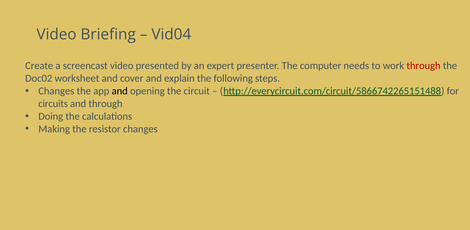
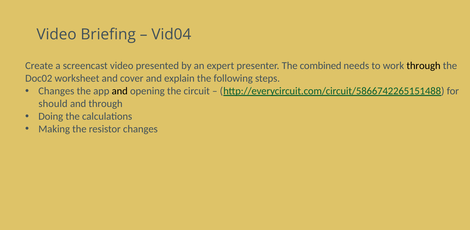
computer: computer -> combined
through at (424, 66) colour: red -> black
circuits: circuits -> should
